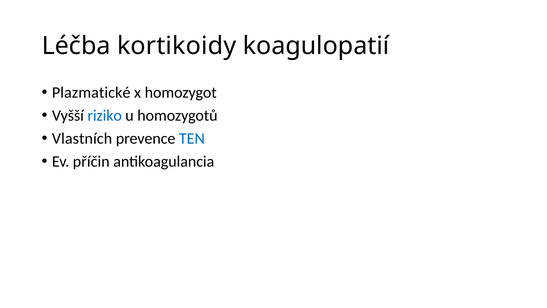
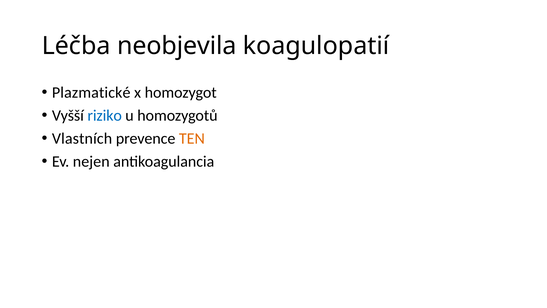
kortikoidy: kortikoidy -> neobjevila
TEN colour: blue -> orange
příčin: příčin -> nejen
